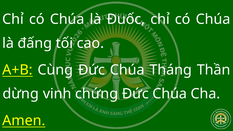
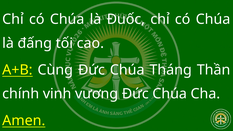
dừng: dừng -> chính
chứng: chứng -> vương
